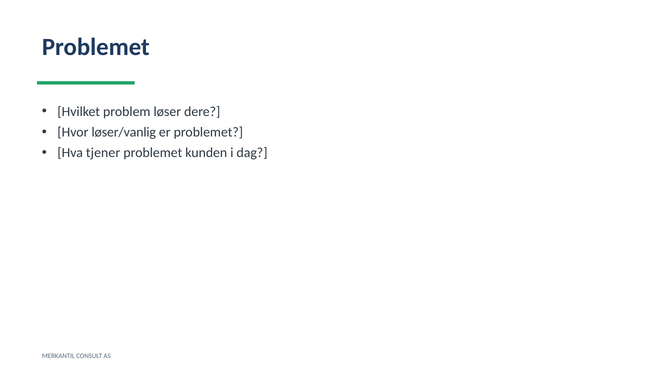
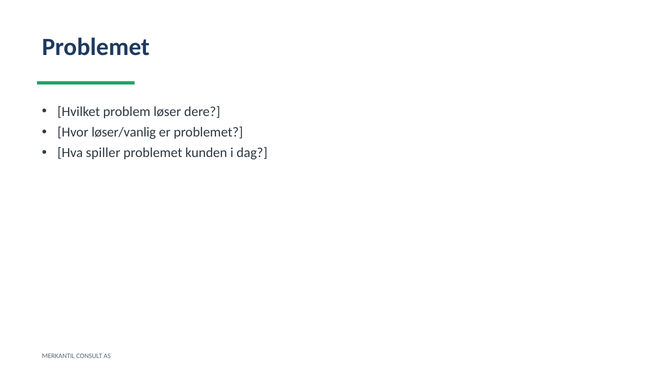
tjener: tjener -> spiller
